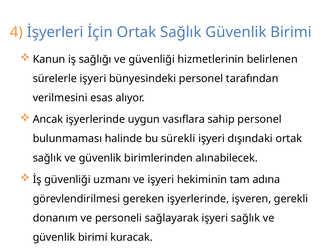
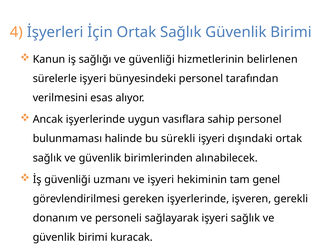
adına: adına -> genel
